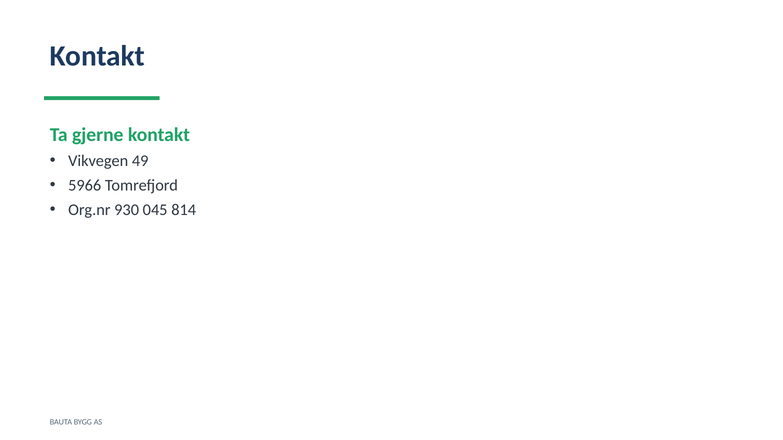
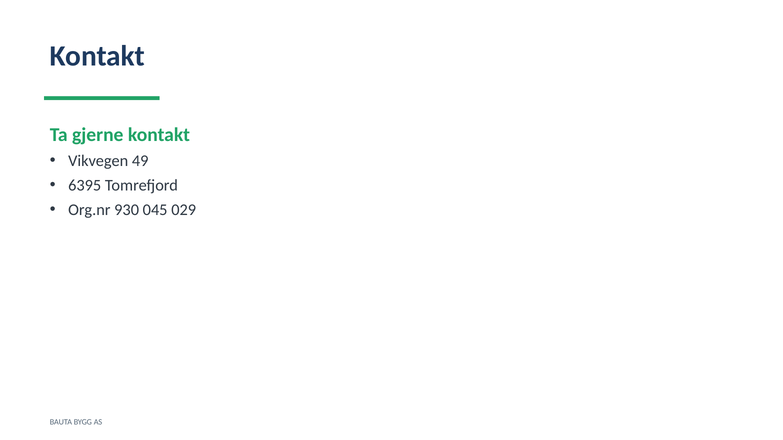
5966: 5966 -> 6395
814: 814 -> 029
